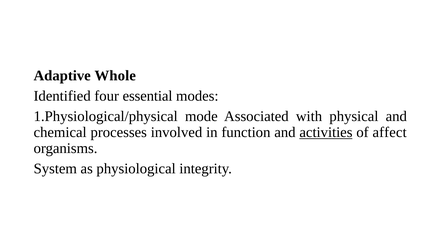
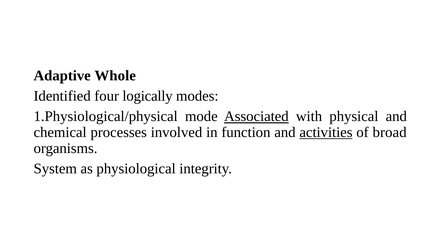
essential: essential -> logically
Associated underline: none -> present
affect: affect -> broad
